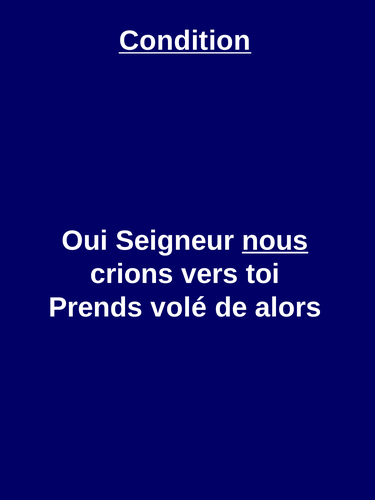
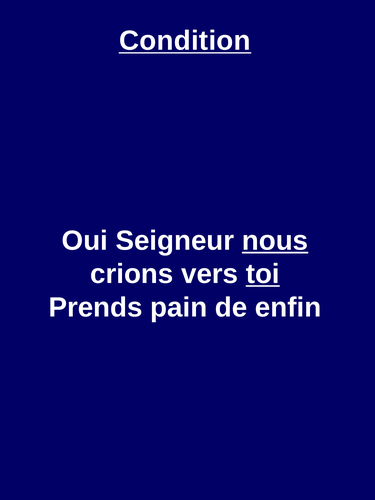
toi underline: none -> present
volé: volé -> pain
alors: alors -> enfin
